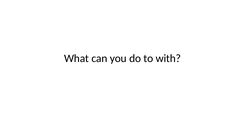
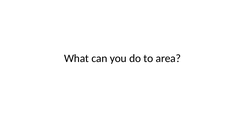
with: with -> area
